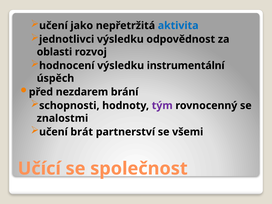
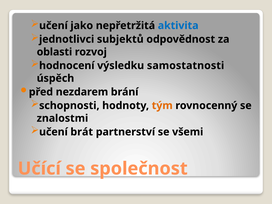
jednotlivci výsledku: výsledku -> subjektů
instrumentální: instrumentální -> samostatnosti
tým colour: purple -> orange
